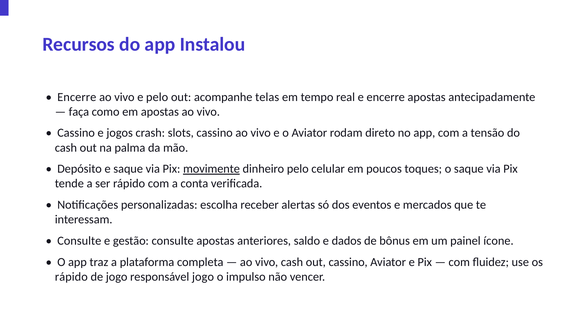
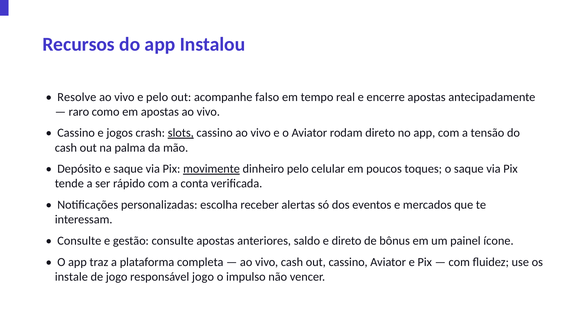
Encerre at (77, 97): Encerre -> Resolve
telas: telas -> falso
faça: faça -> raro
slots underline: none -> present
e dados: dados -> direto
rápido at (71, 277): rápido -> instale
